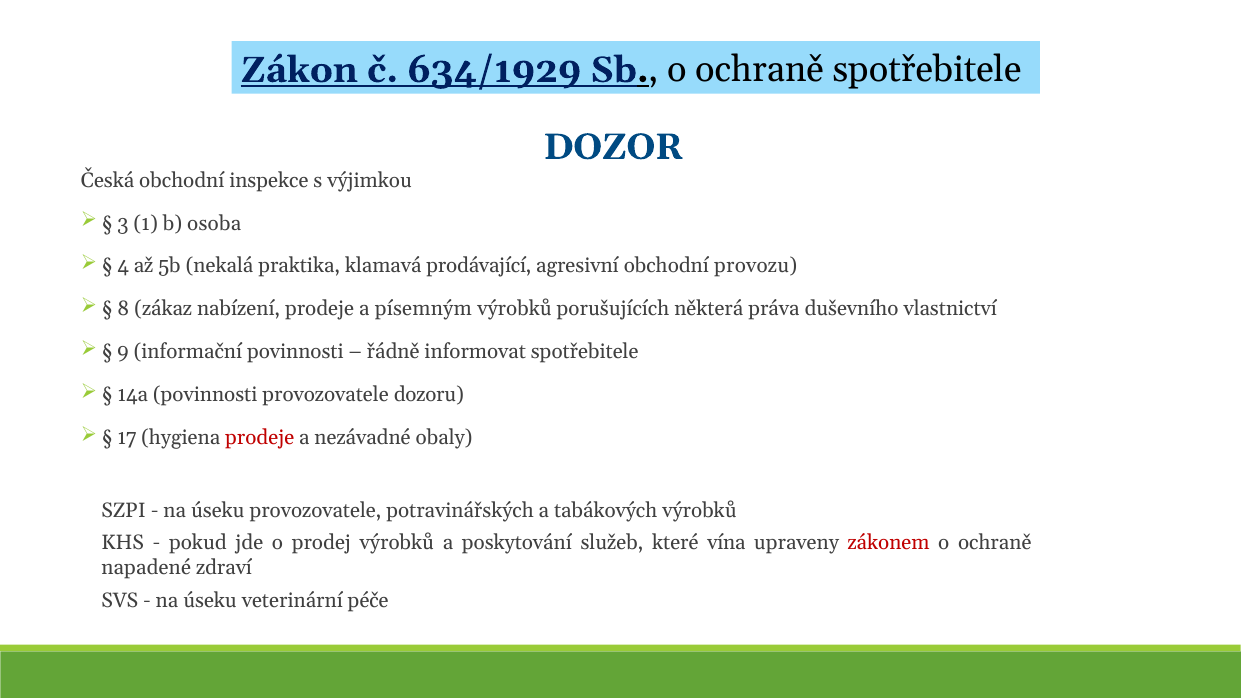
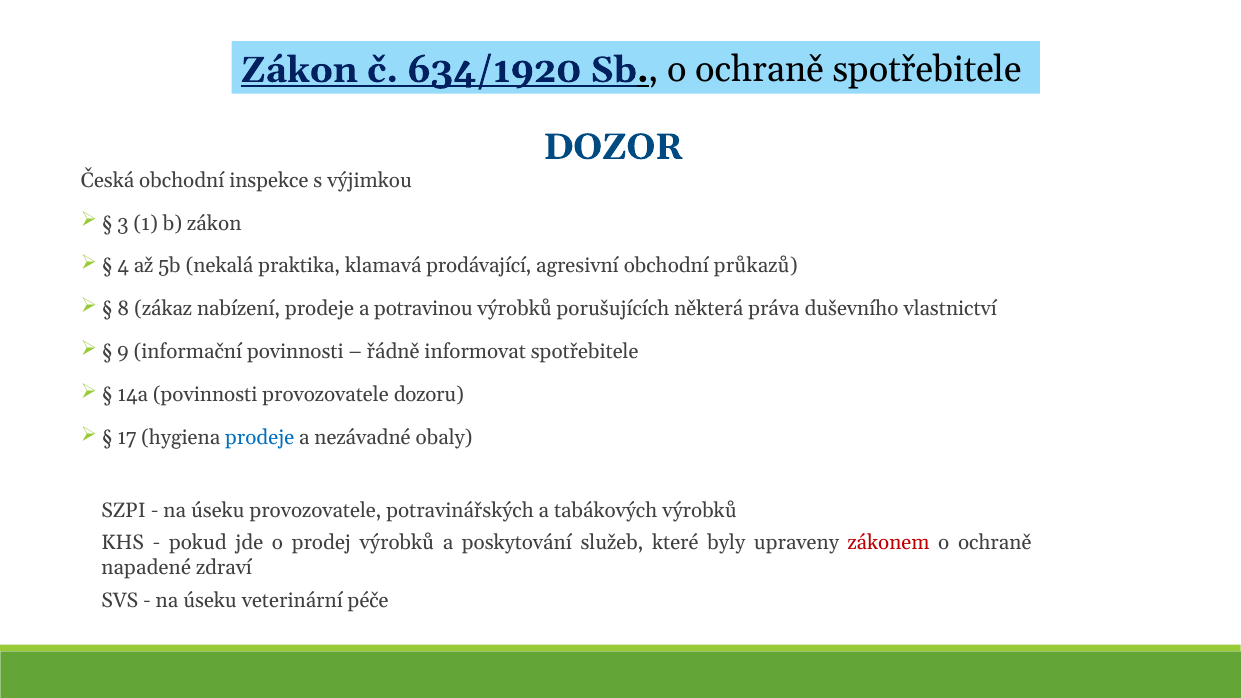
634/1929: 634/1929 -> 634/1920
b osoba: osoba -> zákon
provozu: provozu -> průkazů
písemným: písemným -> potravinou
prodeje at (260, 438) colour: red -> blue
vína: vína -> byly
